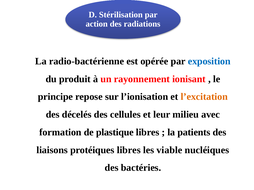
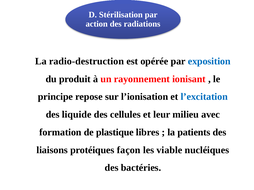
radio-bactérienne: radio-bactérienne -> radio-destruction
l’excitation colour: orange -> blue
décelés: décelés -> liquide
protéiques libres: libres -> façon
